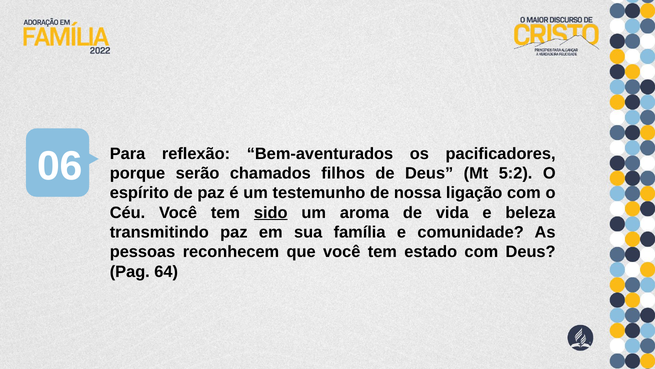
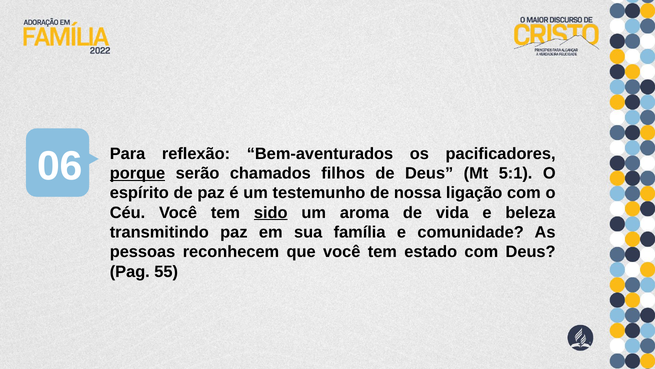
porque underline: none -> present
5:2: 5:2 -> 5:1
64: 64 -> 55
